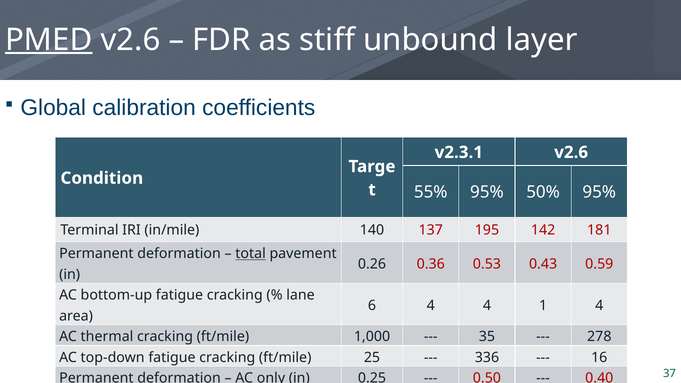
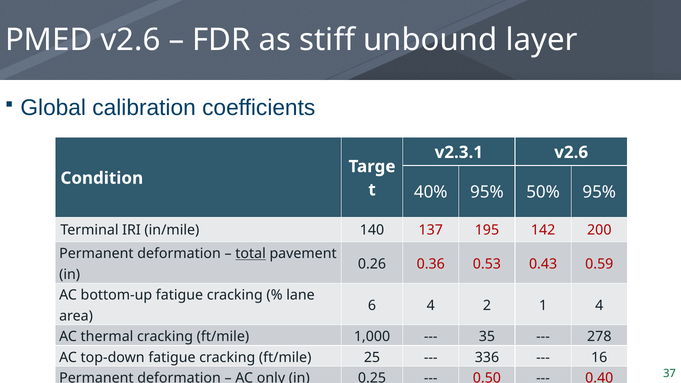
PMED underline: present -> none
55%: 55% -> 40%
181: 181 -> 200
4 4: 4 -> 2
